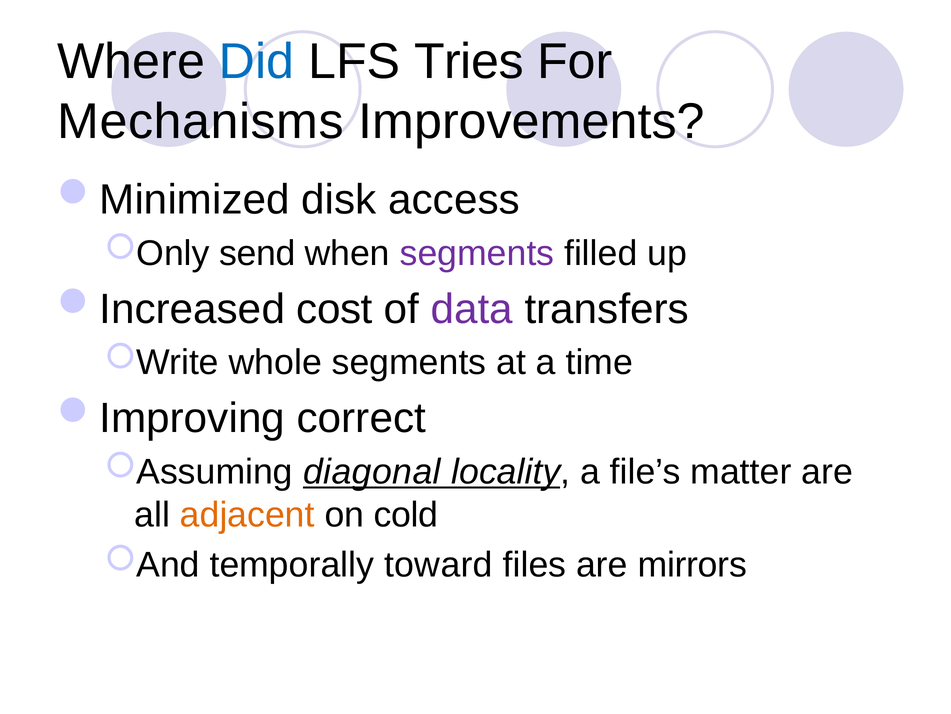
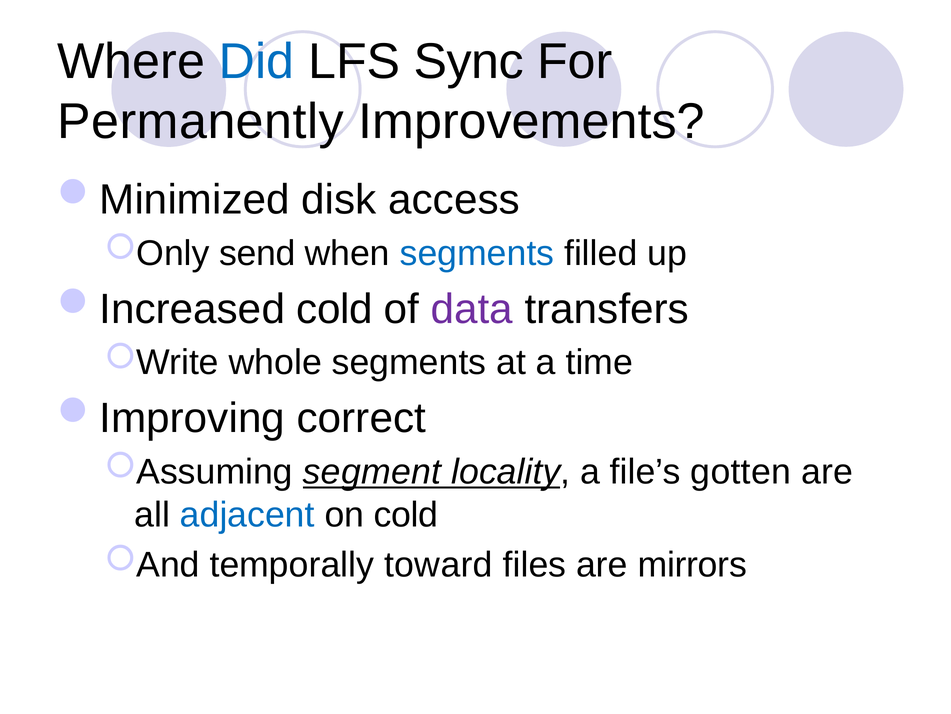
Tries: Tries -> Sync
Mechanisms: Mechanisms -> Permanently
segments at (477, 253) colour: purple -> blue
cost at (335, 309): cost -> cold
diagonal: diagonal -> segment
matter: matter -> gotten
adjacent colour: orange -> blue
